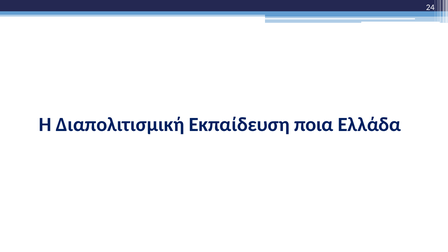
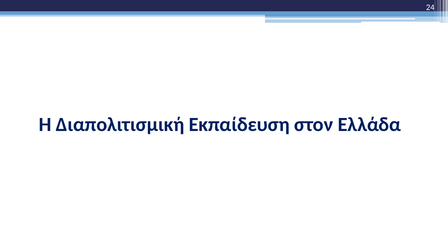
ποια: ποια -> στον
